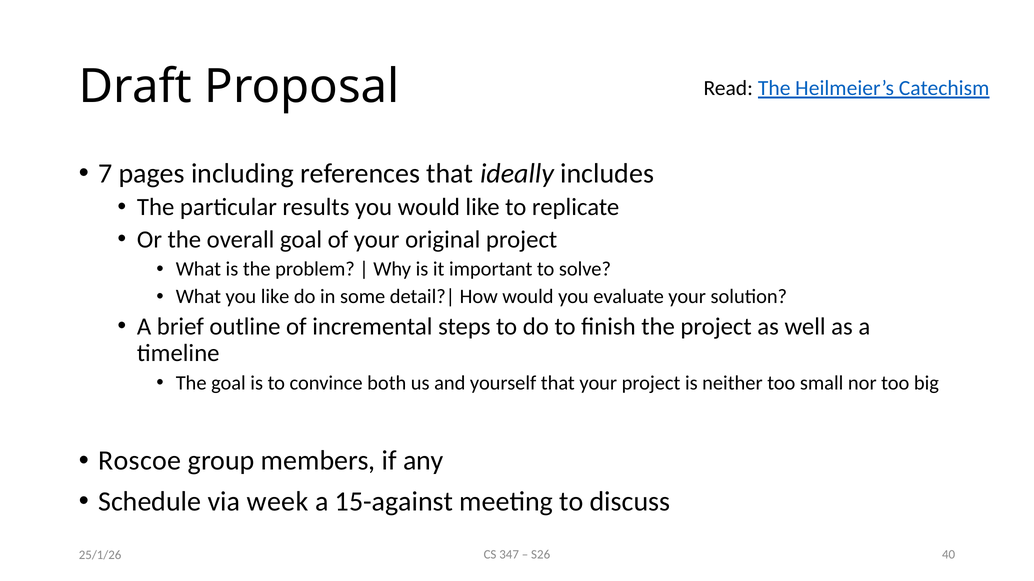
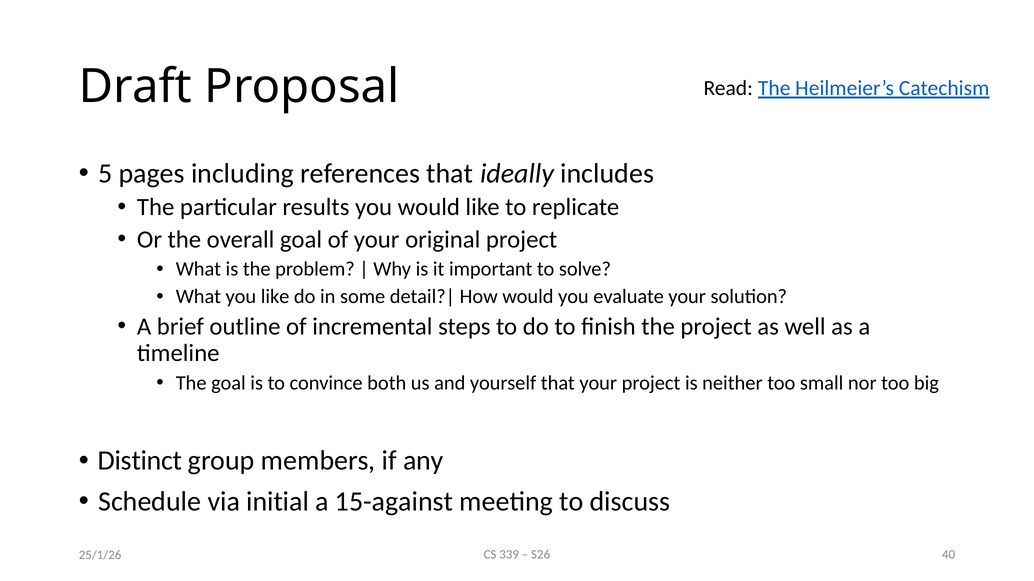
7: 7 -> 5
Roscoe: Roscoe -> Distinct
week: week -> initial
347: 347 -> 339
